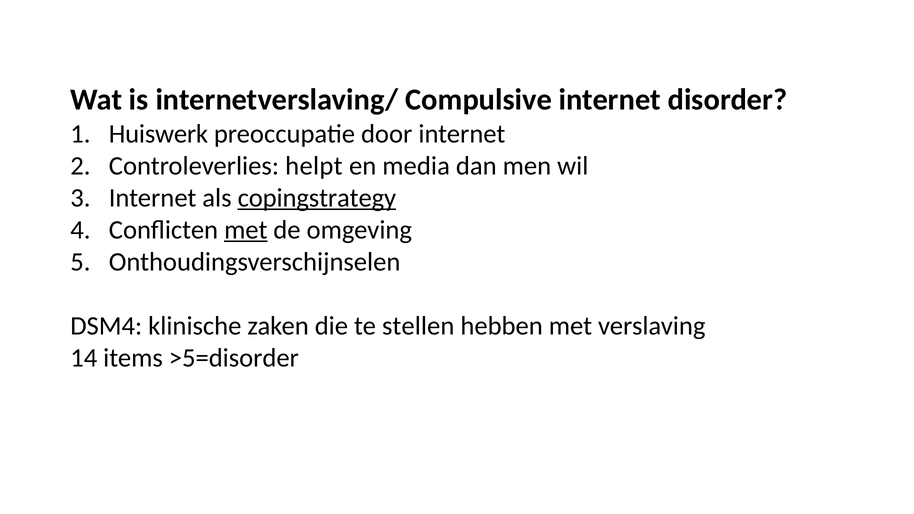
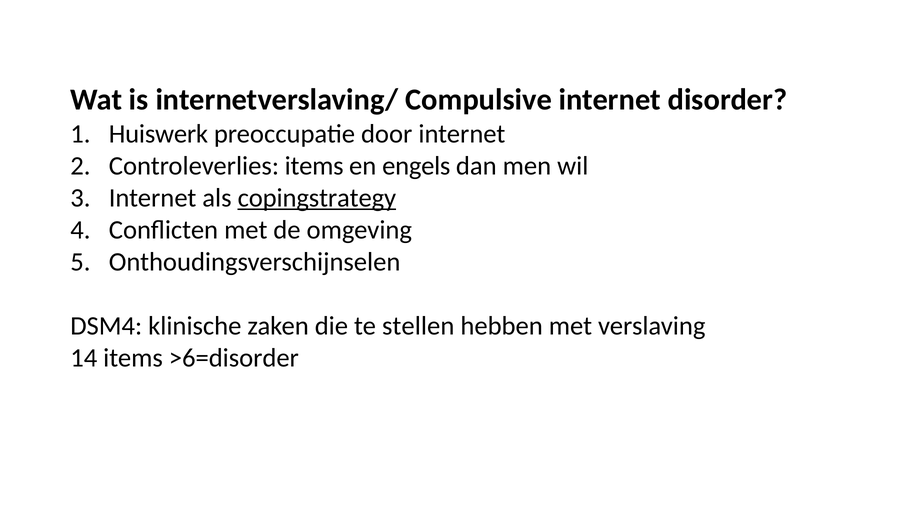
Controleverlies helpt: helpt -> items
media: media -> engels
met at (246, 230) underline: present -> none
>5=disorder: >5=disorder -> >6=disorder
